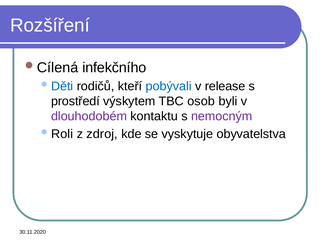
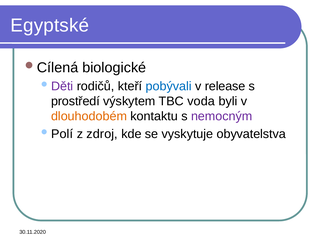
Rozšíření: Rozšíření -> Egyptské
infekčního: infekčního -> biologické
Děti colour: blue -> purple
osob: osob -> voda
dlouhodobém colour: purple -> orange
Roli: Roli -> Polí
